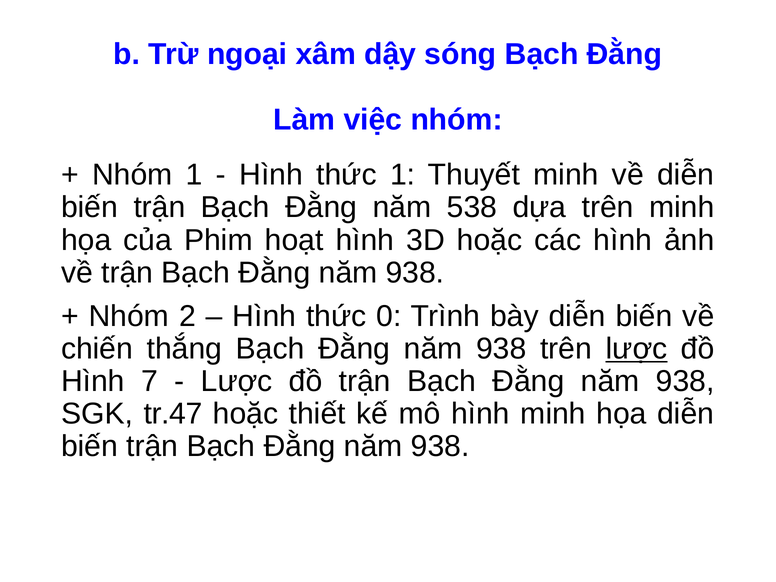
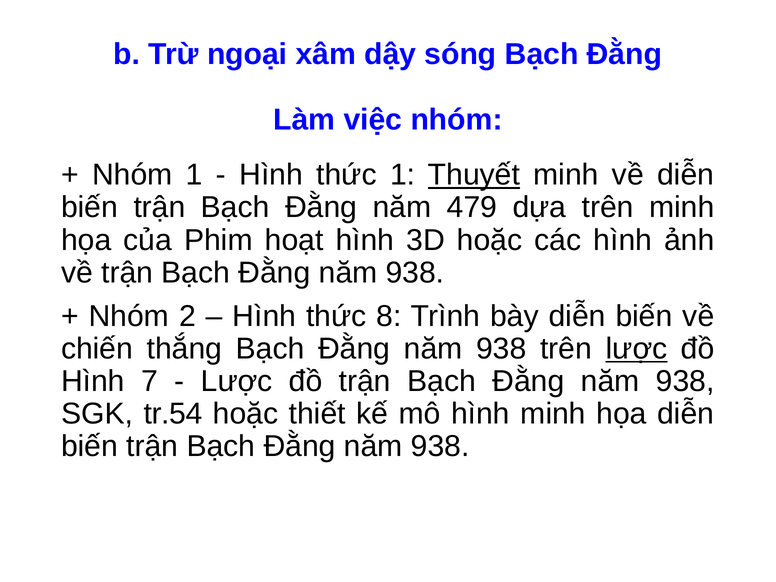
Thuyết underline: none -> present
538: 538 -> 479
0: 0 -> 8
tr.47: tr.47 -> tr.54
